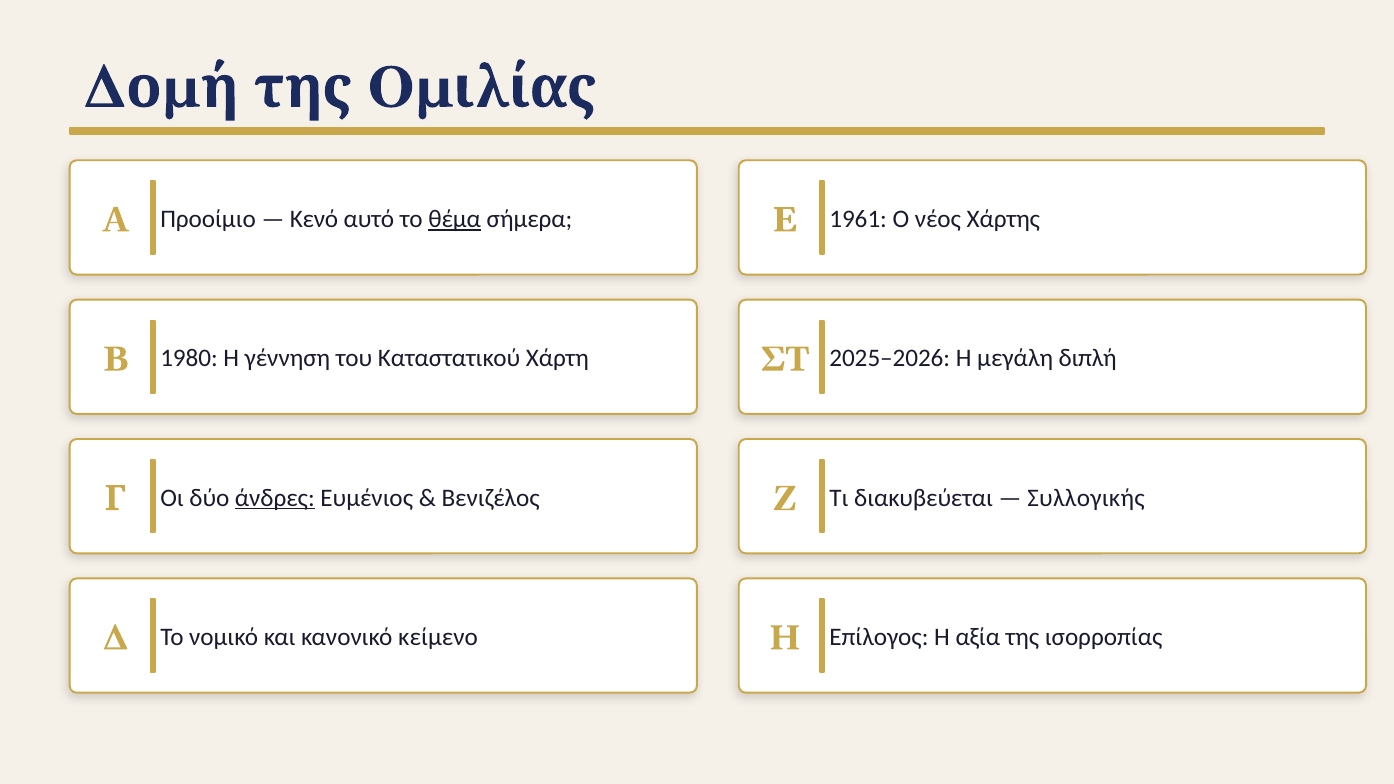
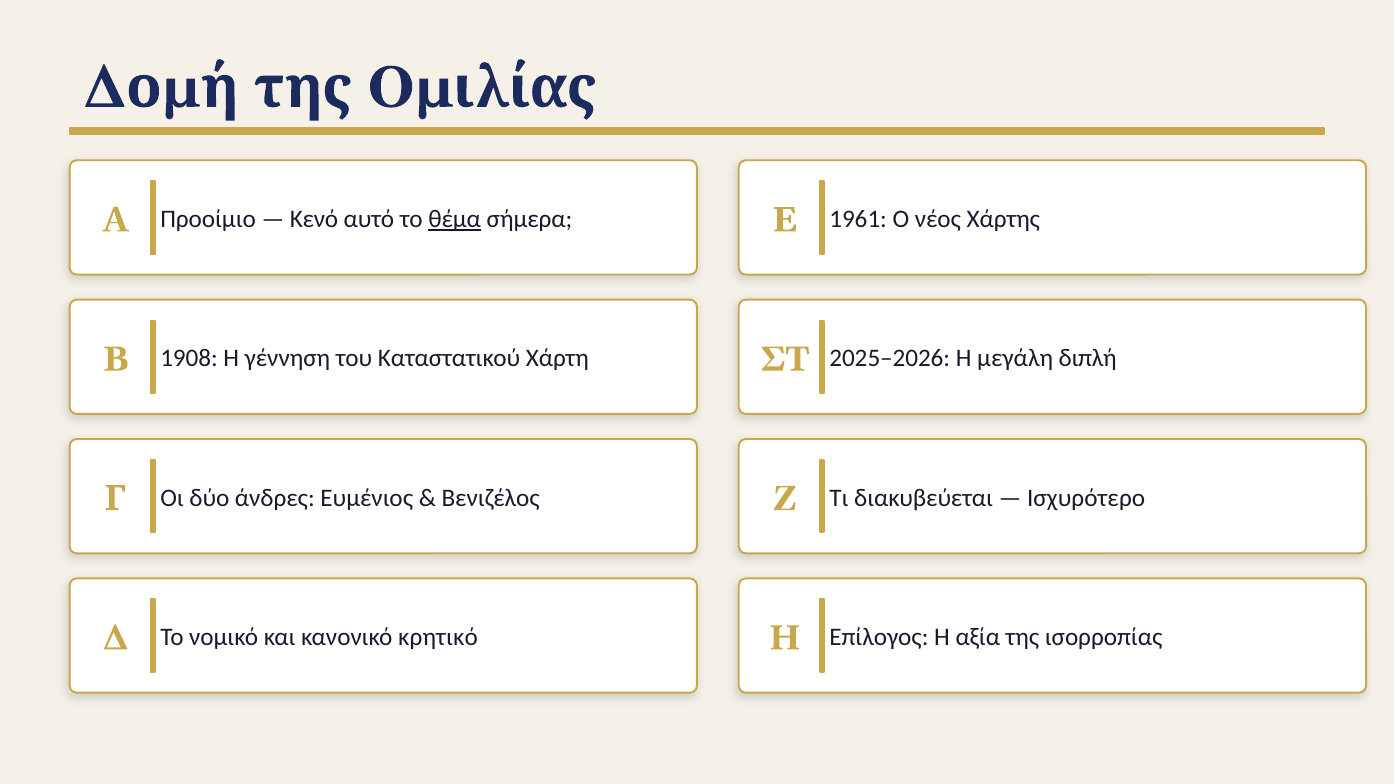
1980: 1980 -> 1908
Συλλογικής: Συλλογικής -> Ισχυρότερο
άνδρες underline: present -> none
κείμενο: κείμενο -> κρητικό
